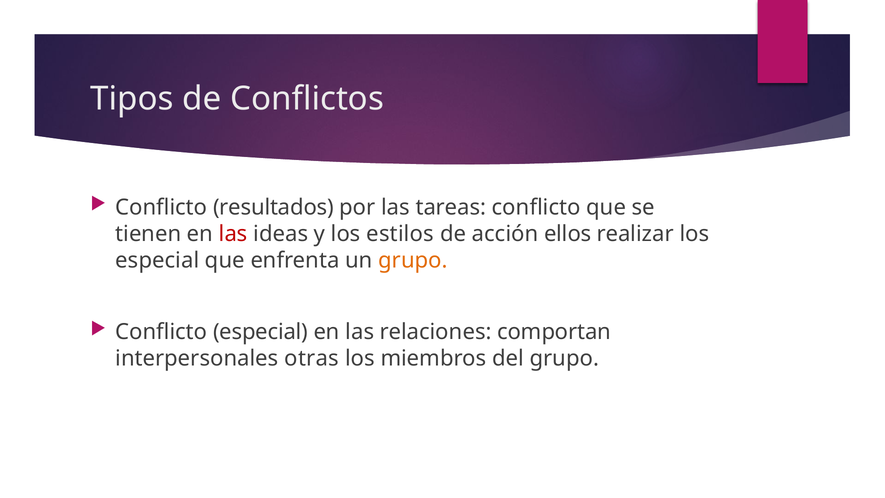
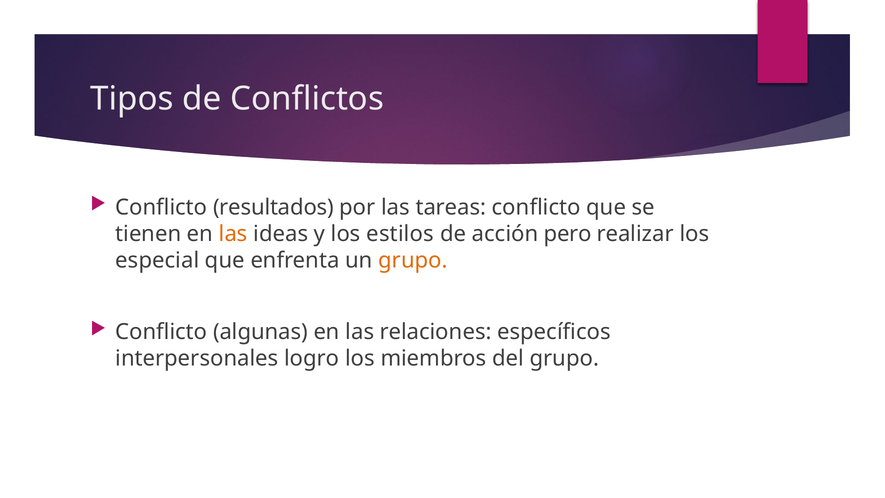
las at (233, 234) colour: red -> orange
ellos: ellos -> pero
Conflicto especial: especial -> algunas
comportan: comportan -> específicos
otras: otras -> logro
